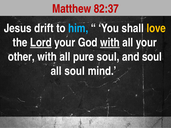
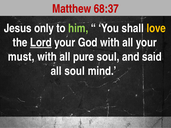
82:37: 82:37 -> 68:37
drift: drift -> only
him colour: light blue -> light green
with at (110, 43) underline: present -> none
other: other -> must
and soul: soul -> said
